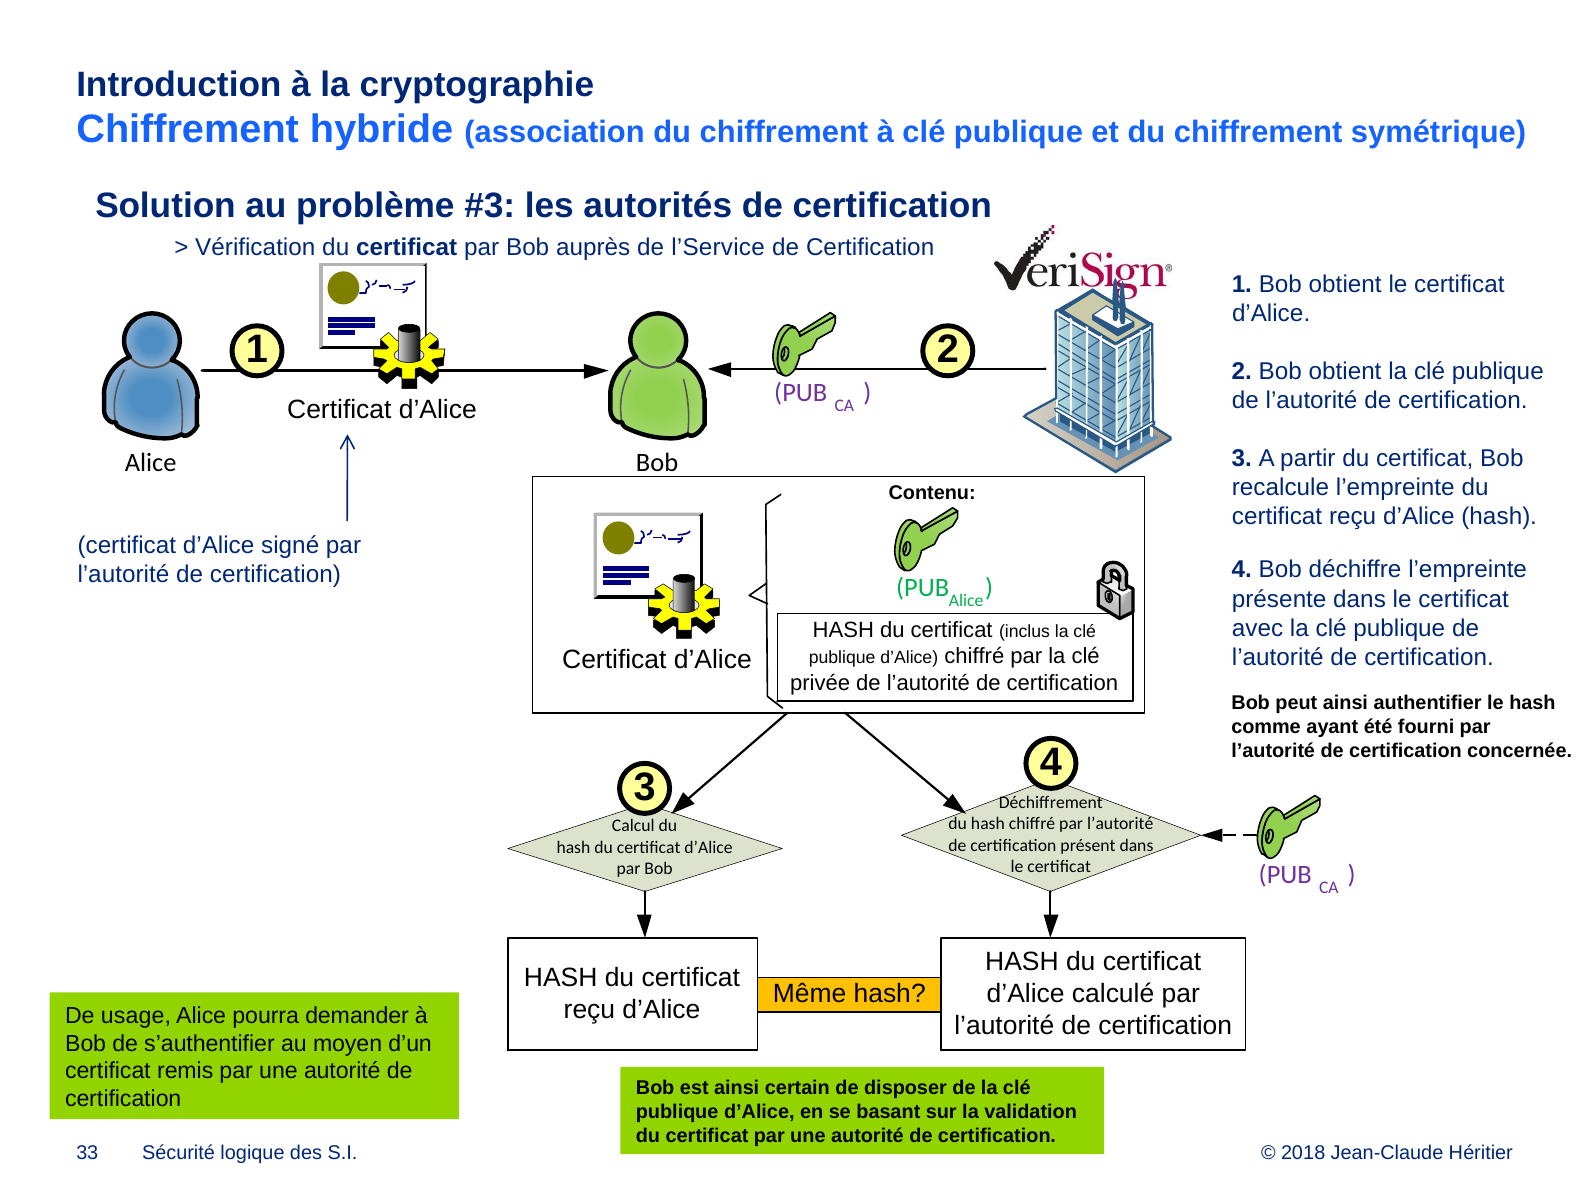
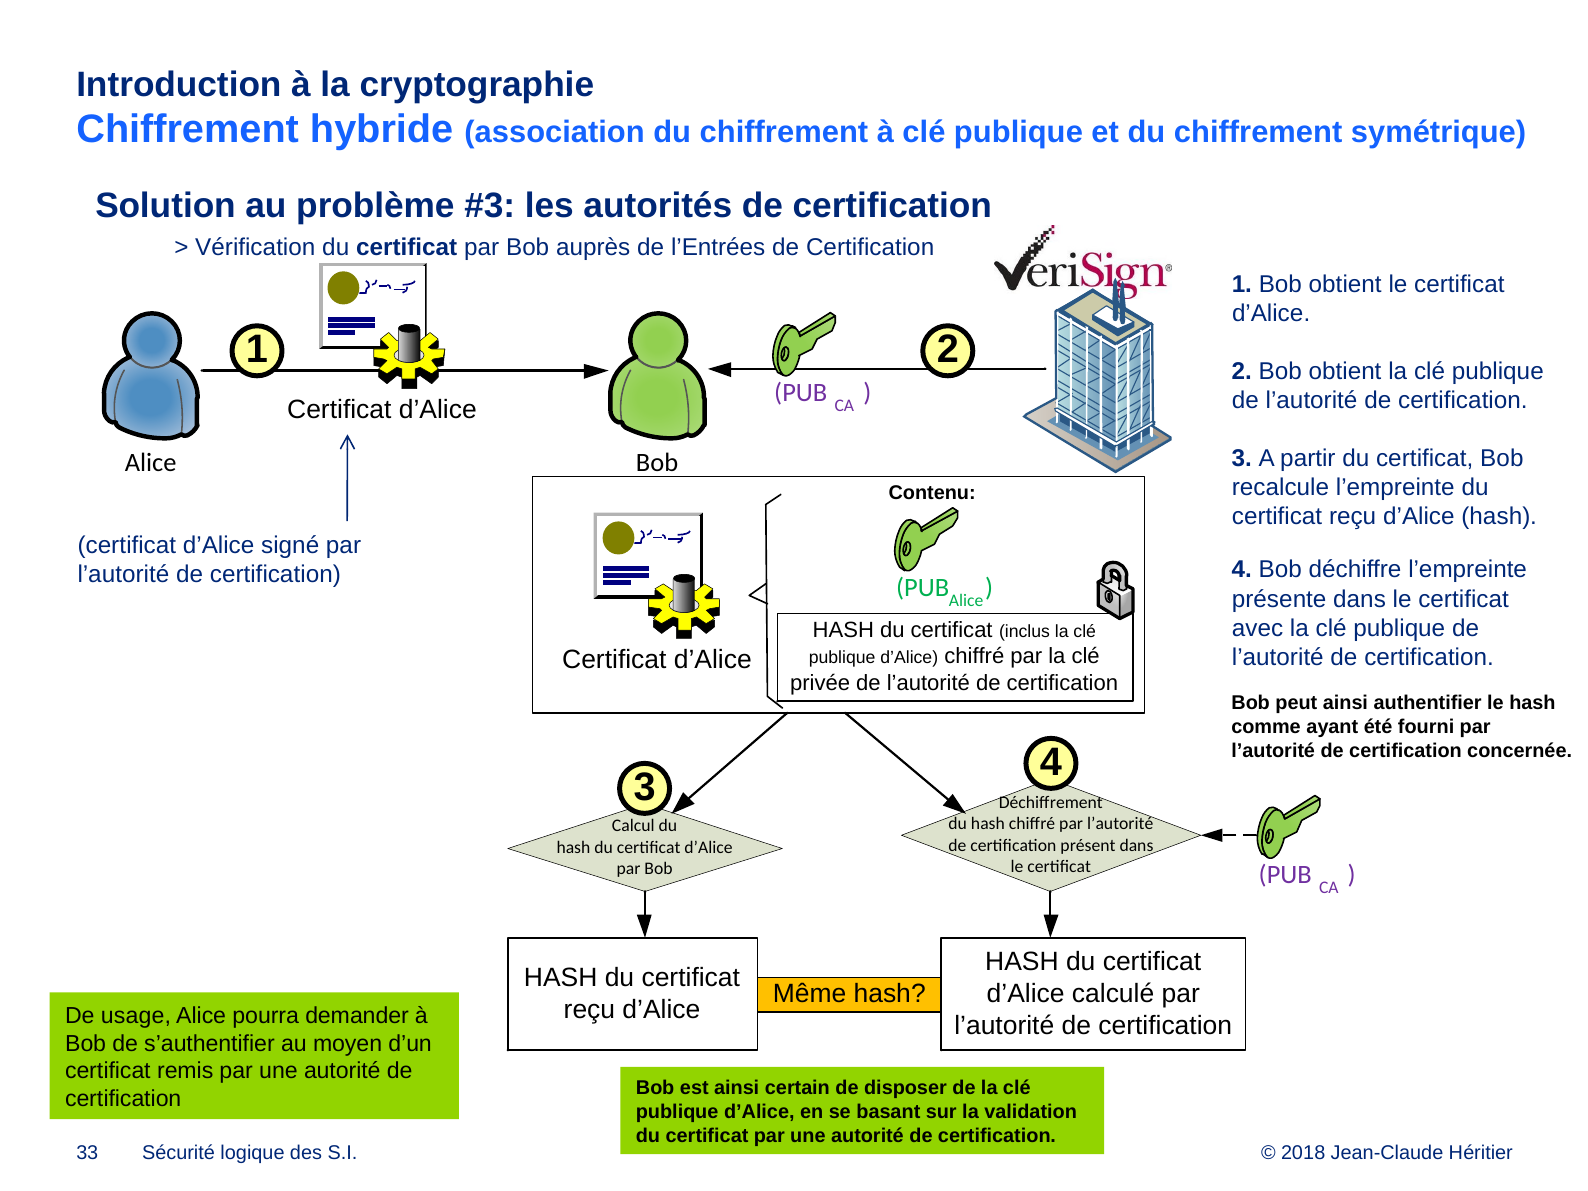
l’Service: l’Service -> l’Entrées
